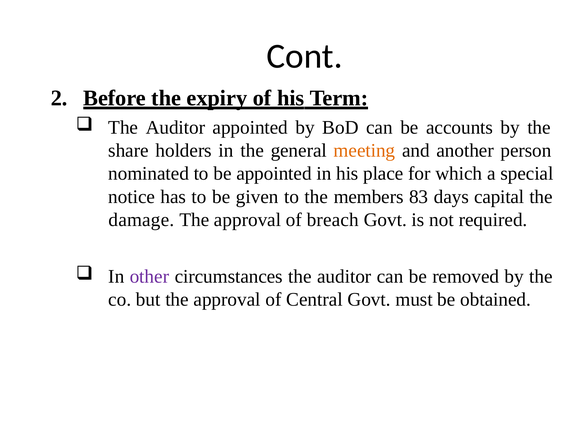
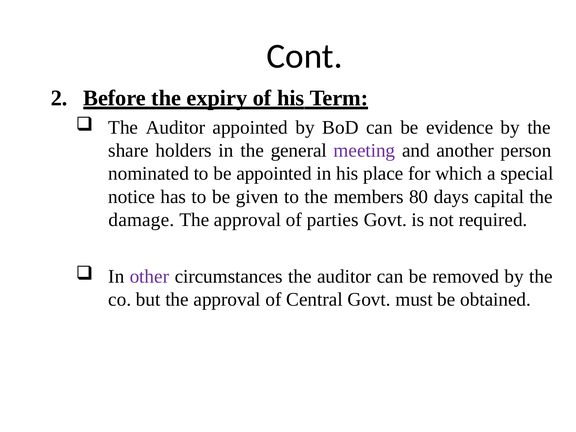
accounts: accounts -> evidence
meeting colour: orange -> purple
83: 83 -> 80
breach: breach -> parties
